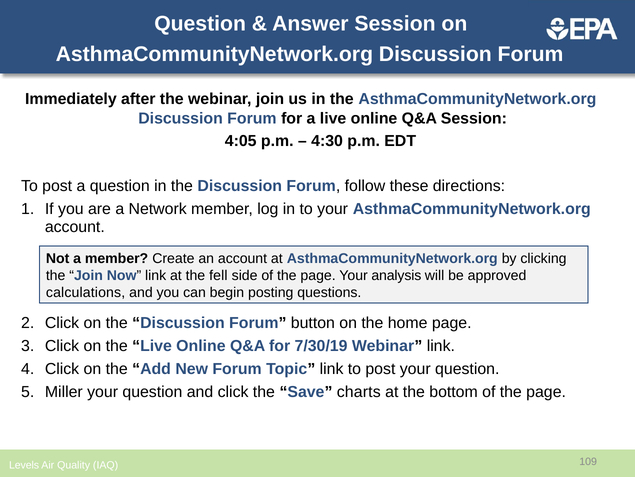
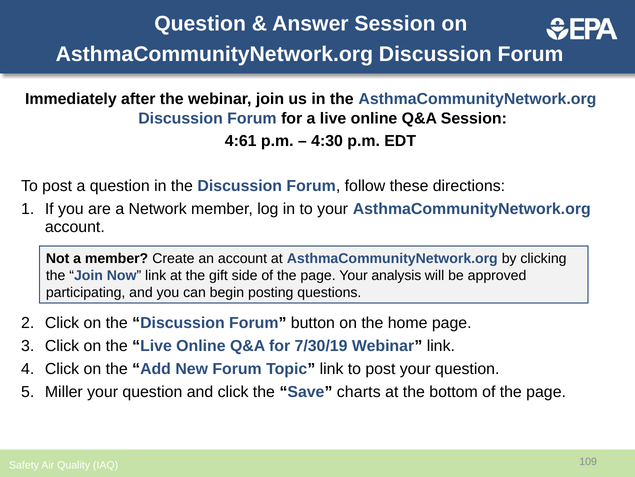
4:05: 4:05 -> 4:61
fell: fell -> gift
calculations: calculations -> participating
Levels: Levels -> Safety
